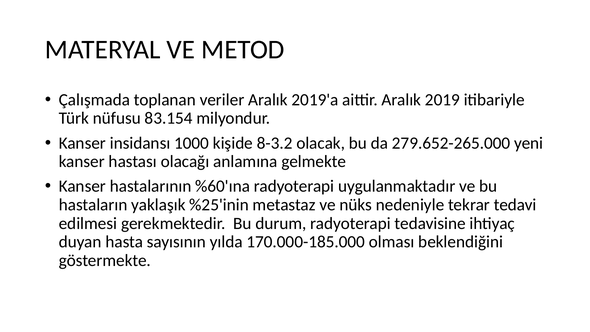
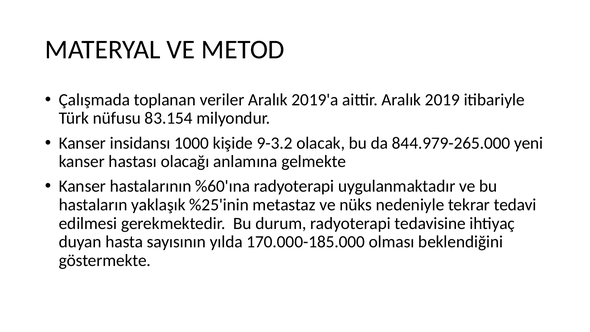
8-3.2: 8-3.2 -> 9-3.2
279.652-265.000: 279.652-265.000 -> 844.979-265.000
